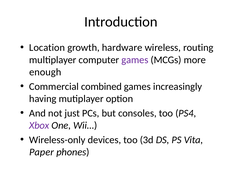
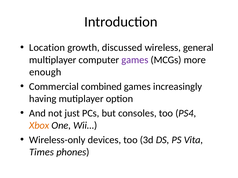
hardware: hardware -> discussed
routing: routing -> general
Xbox colour: purple -> orange
Paper: Paper -> Times
